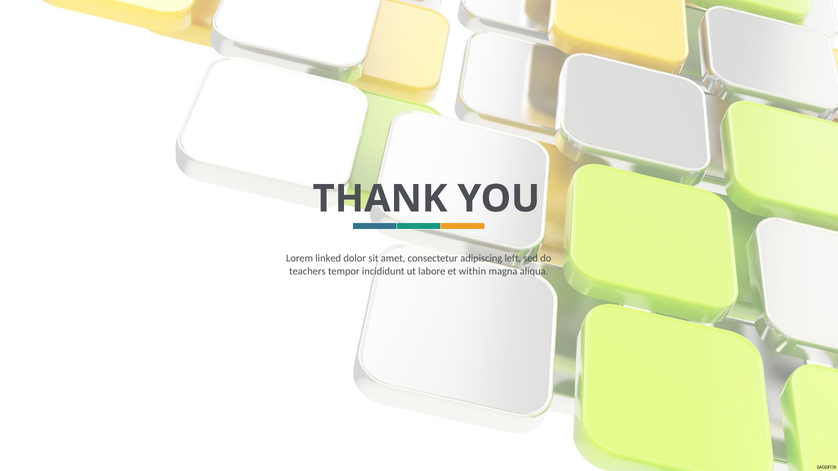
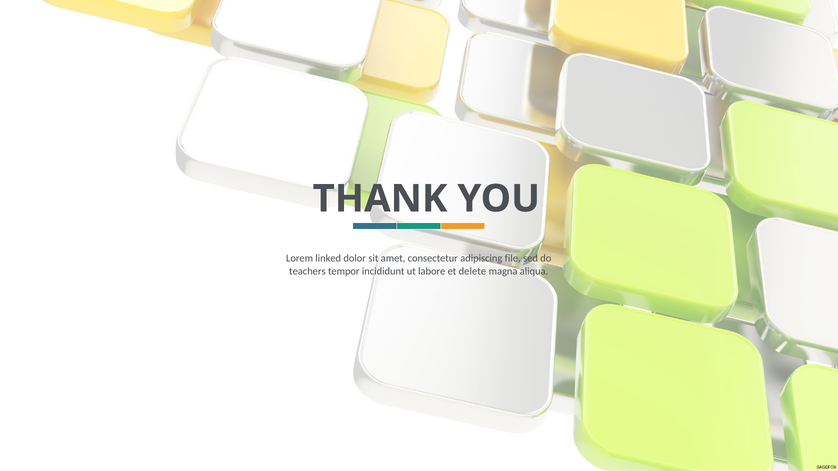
left: left -> file
within: within -> delete
